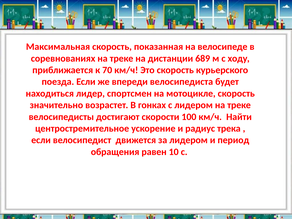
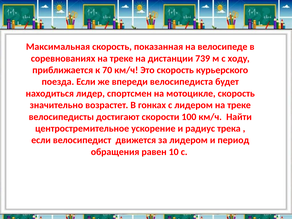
689: 689 -> 739
